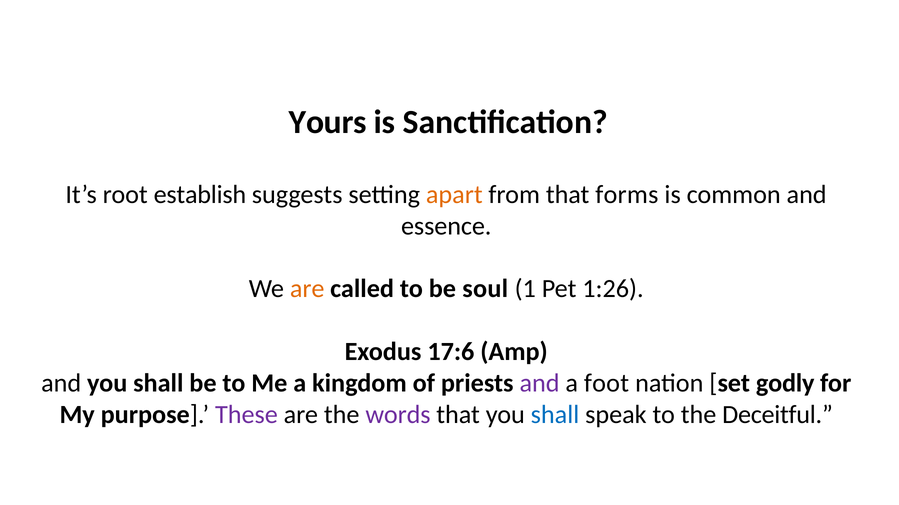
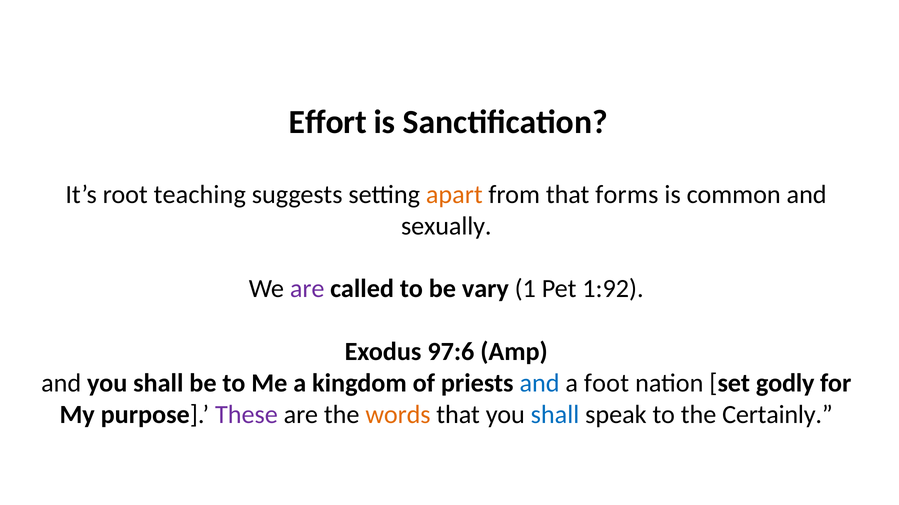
Yours: Yours -> Effort
establish: establish -> teaching
essence: essence -> sexually
are at (307, 289) colour: orange -> purple
soul: soul -> vary
1:26: 1:26 -> 1:92
17:6: 17:6 -> 97:6
and at (540, 384) colour: purple -> blue
words colour: purple -> orange
Deceitful: Deceitful -> Certainly
